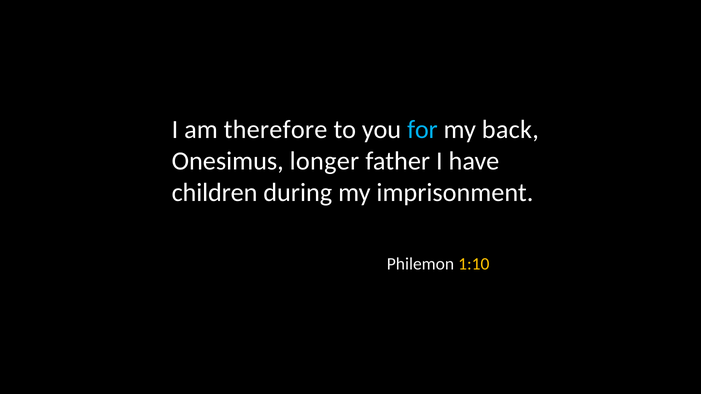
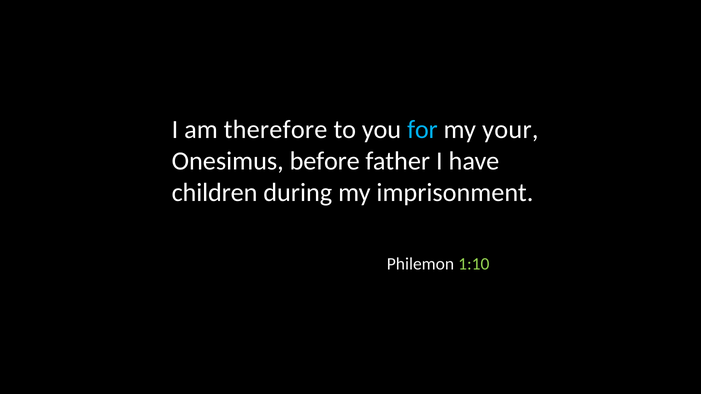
back: back -> your
longer: longer -> before
1:10 colour: yellow -> light green
